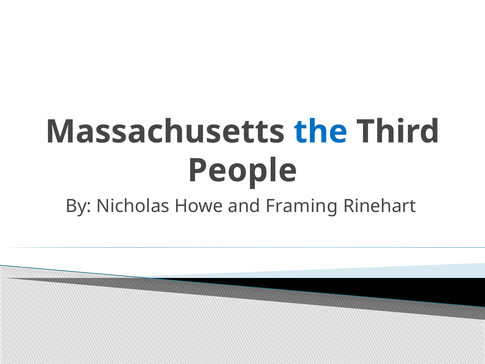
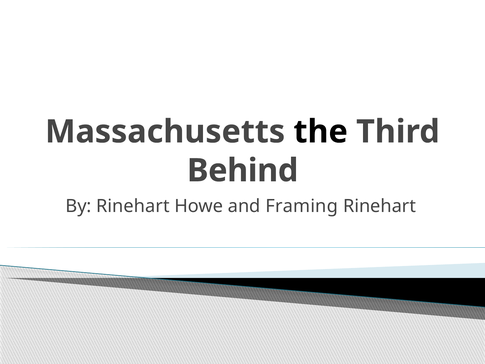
the colour: blue -> black
People: People -> Behind
By Nicholas: Nicholas -> Rinehart
